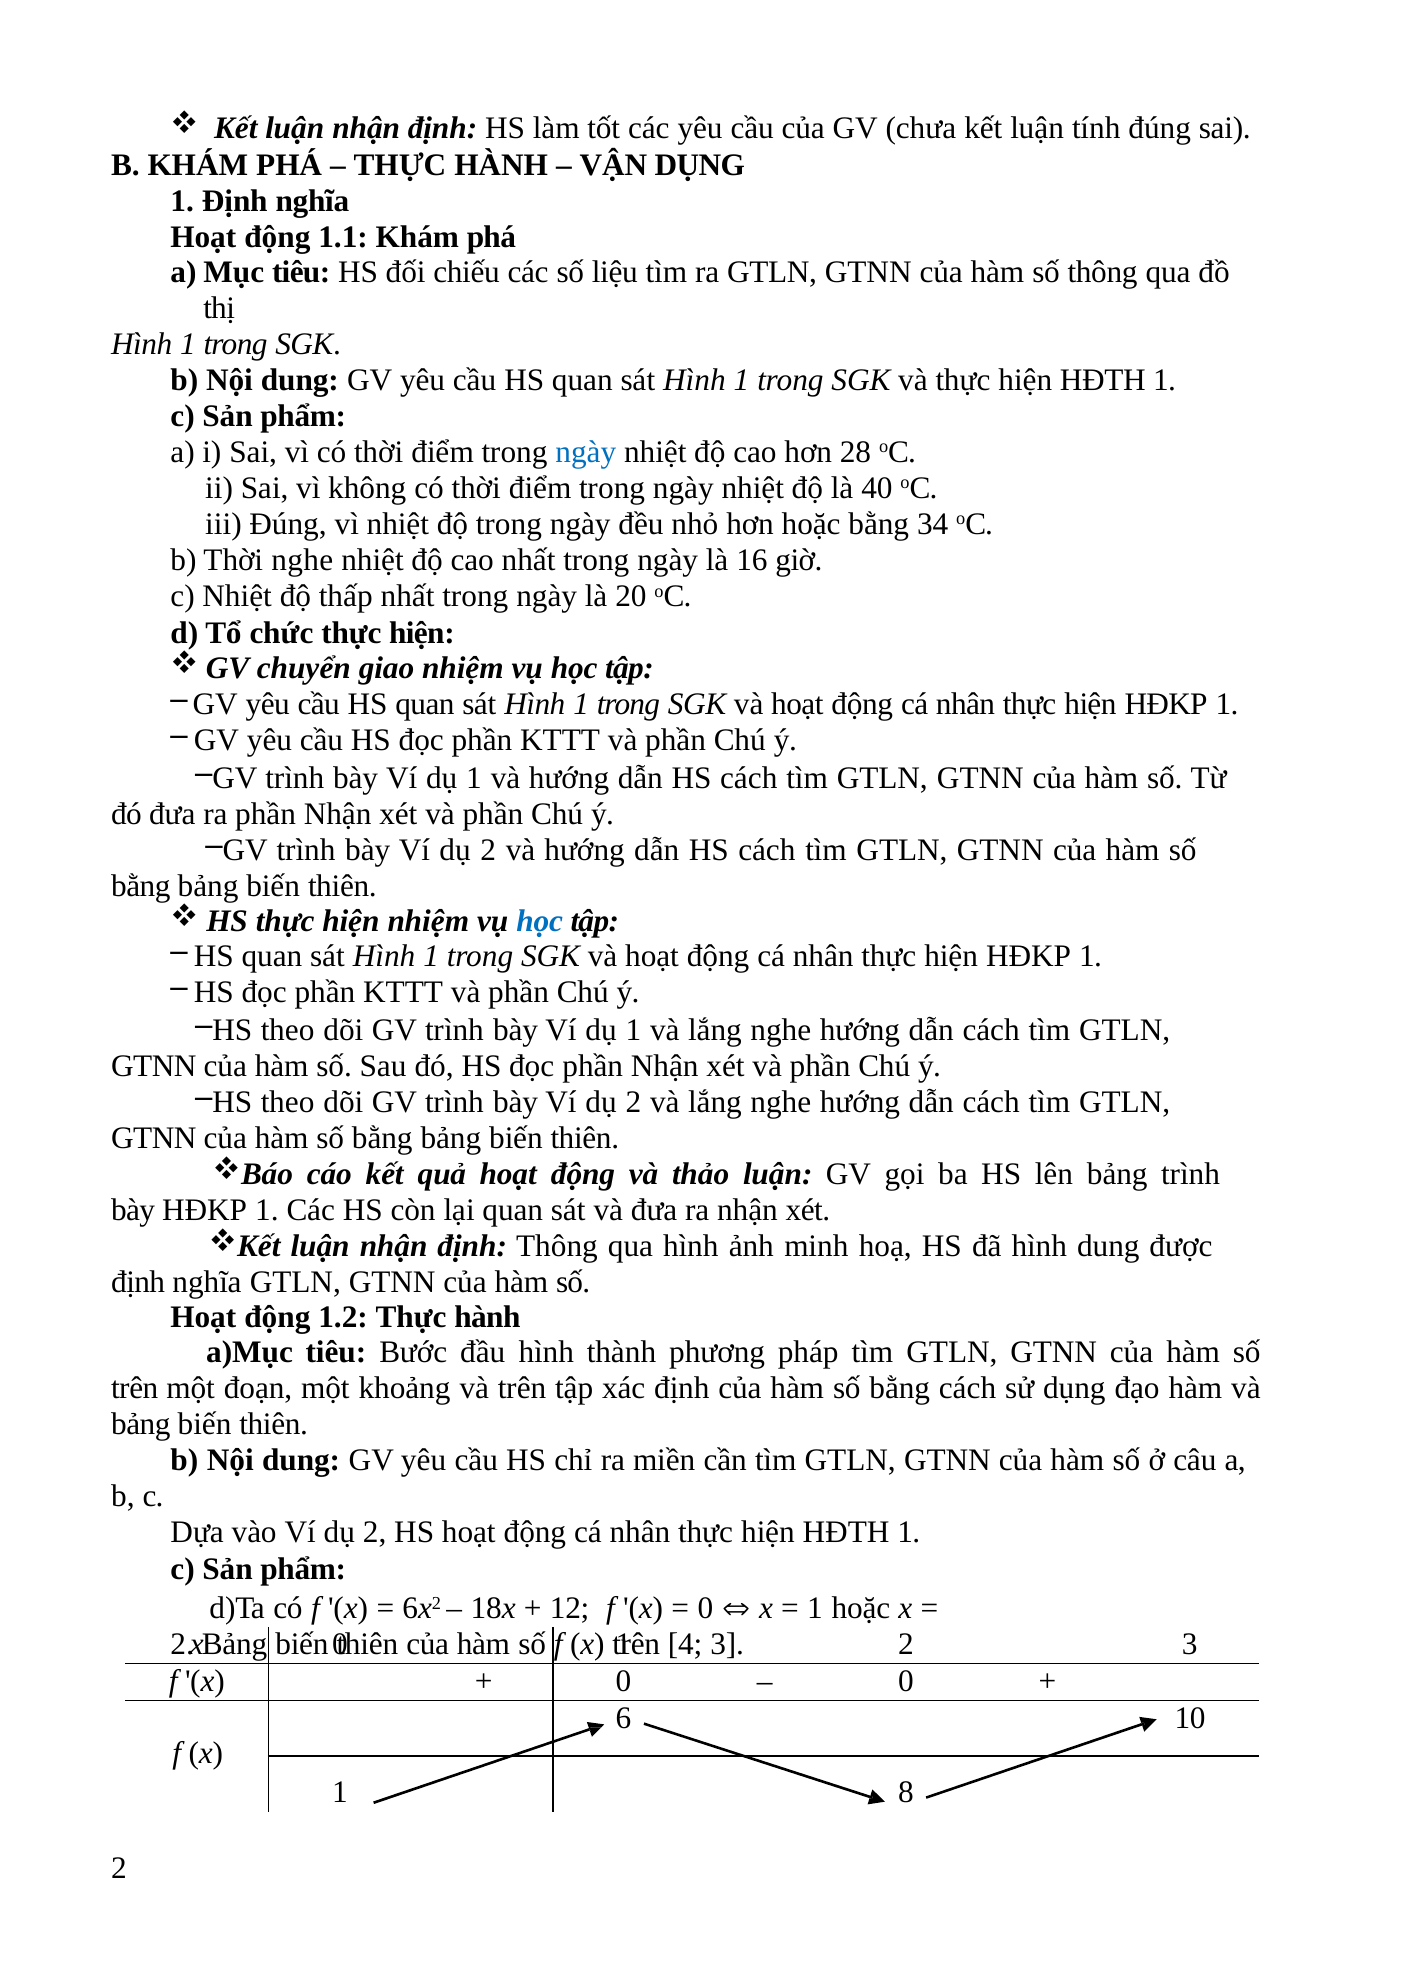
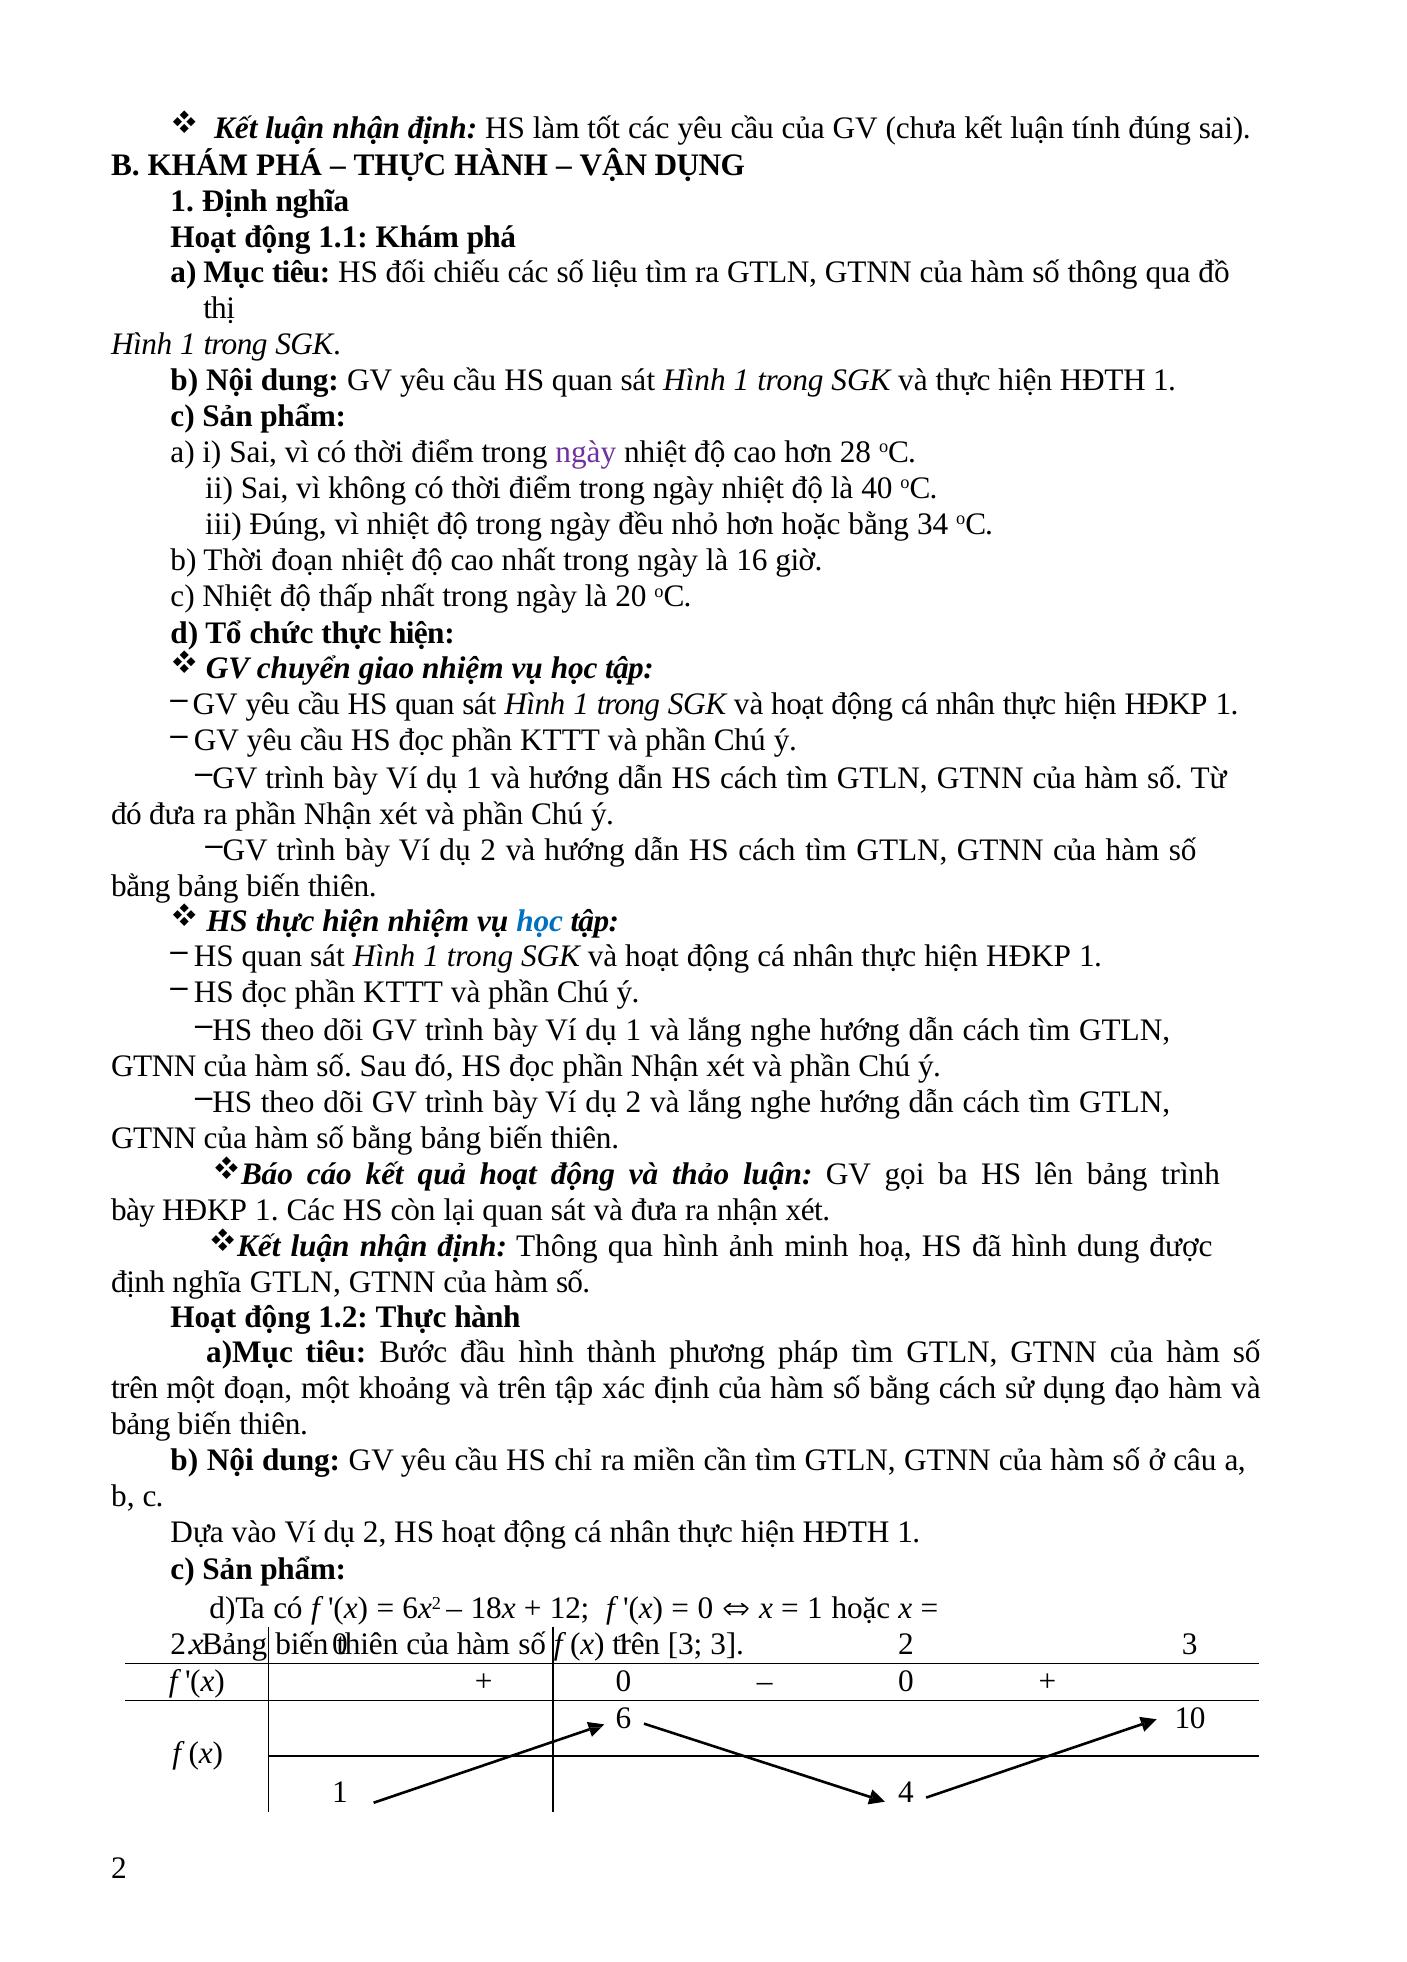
ngày at (586, 452) colour: blue -> purple
nghe at (302, 560): nghe -> đoạn
4 at (685, 1644): 4 -> 3
8: 8 -> 4
